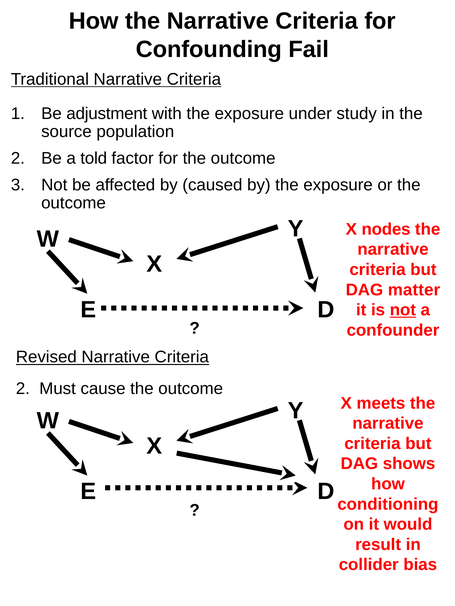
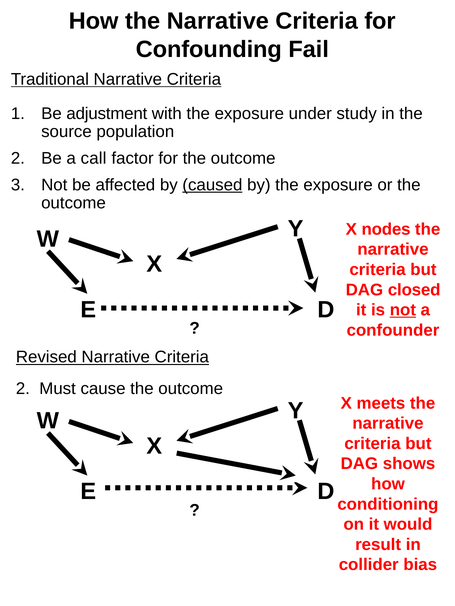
told: told -> call
caused underline: none -> present
matter: matter -> closed
